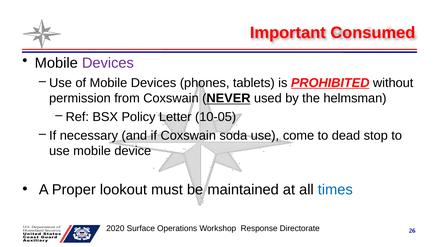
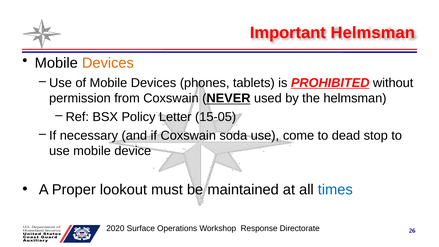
Important Consumed: Consumed -> Helmsman
Devices at (108, 63) colour: purple -> orange
10-05: 10-05 -> 15-05
